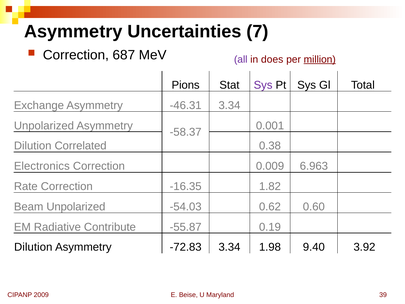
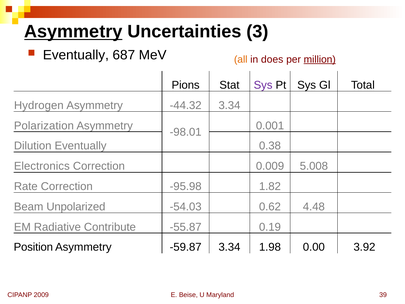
Asymmetry at (73, 32) underline: none -> present
7: 7 -> 3
Correction at (76, 55): Correction -> Eventually
all colour: purple -> orange
Exchange: Exchange -> Hydrogen
-46.31: -46.31 -> -44.32
Unpolarized at (44, 126): Unpolarized -> Polarization
-58.37: -58.37 -> -98.01
Dilution Correlated: Correlated -> Eventually
6.963: 6.963 -> 5.008
-16.35: -16.35 -> -95.98
0.60: 0.60 -> 4.48
Dilution at (33, 247): Dilution -> Position
-72.83: -72.83 -> -59.87
9.40: 9.40 -> 0.00
